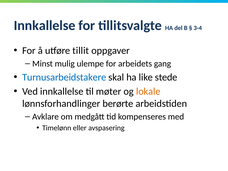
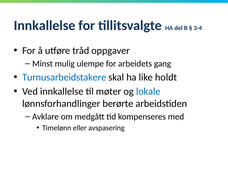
tillit: tillit -> tråd
stede: stede -> holdt
lokale colour: orange -> blue
